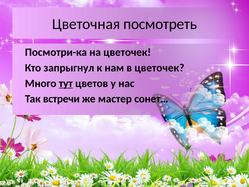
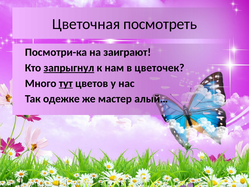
на цветочек: цветочек -> заиграют
запрыгнул underline: none -> present
встречи: встречи -> одежке
сонет…: сонет… -> алый…
